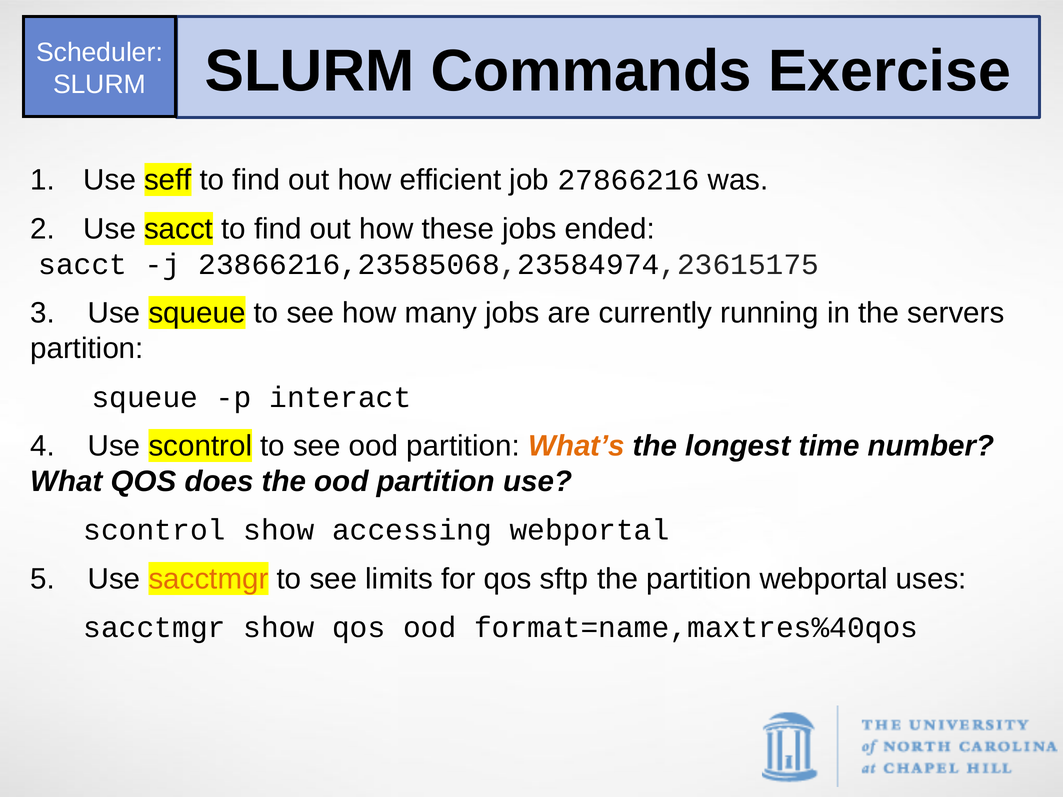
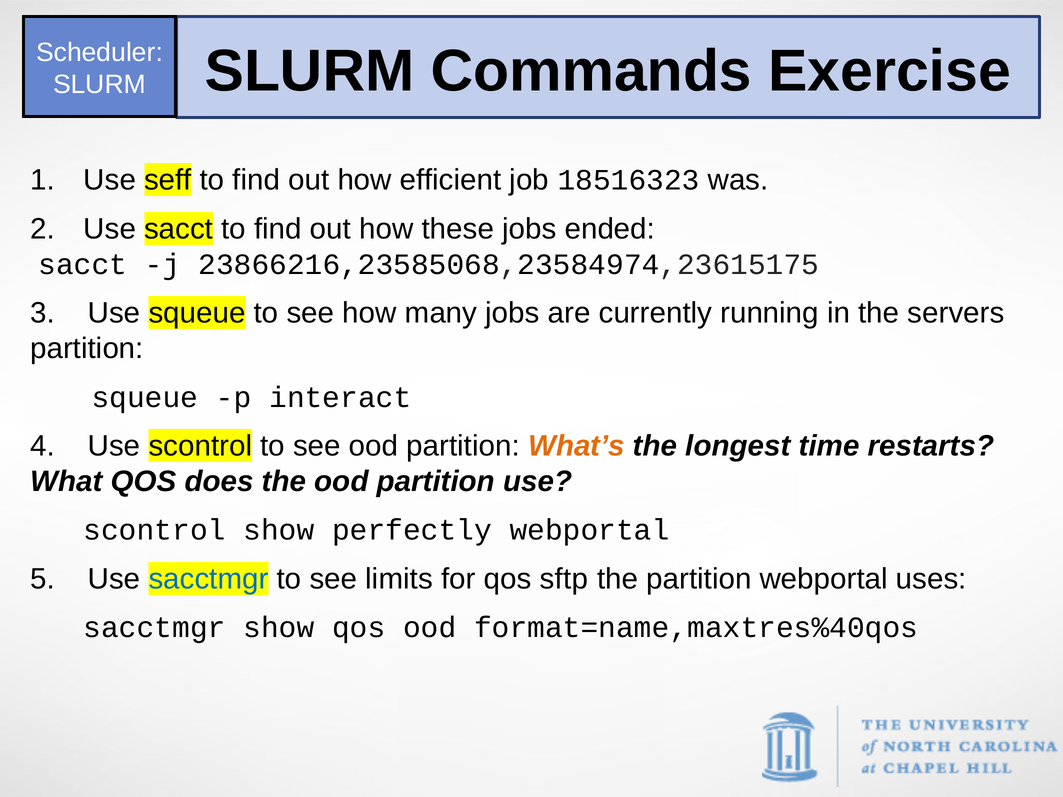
27866216: 27866216 -> 18516323
number: number -> restarts
accessing: accessing -> perfectly
sacctmgr at (209, 579) colour: orange -> blue
